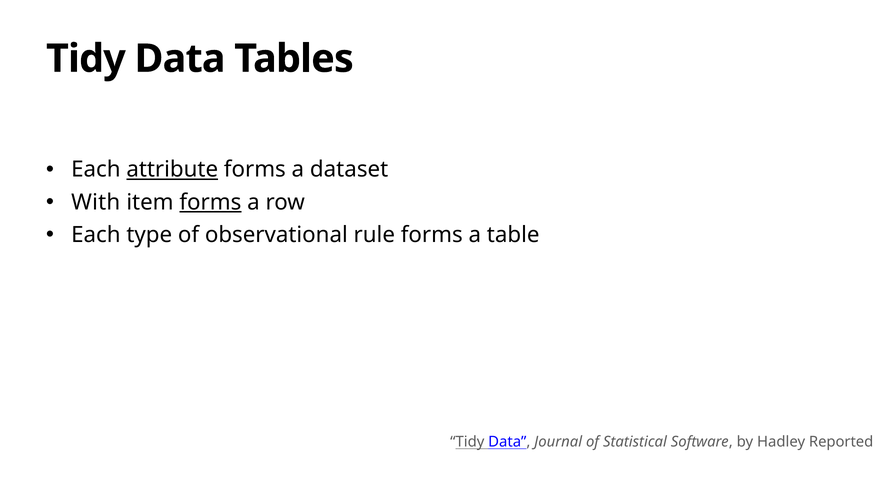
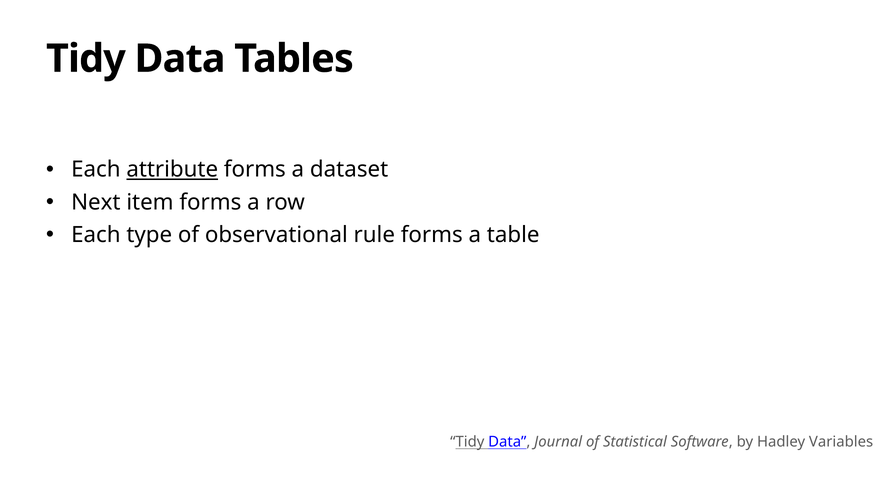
With: With -> Next
forms at (210, 202) underline: present -> none
Reported: Reported -> Variables
